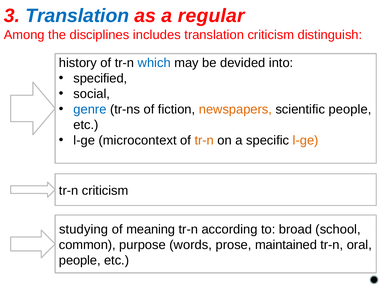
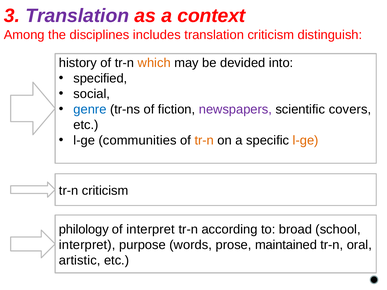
Translation at (77, 16) colour: blue -> purple
regular: regular -> context
which colour: blue -> orange
newspapers colour: orange -> purple
scientific people: people -> covers
microcontext: microcontext -> communities
studying: studying -> philology
of meaning: meaning -> interpret
common at (87, 245): common -> interpret
people at (80, 261): people -> artistic
